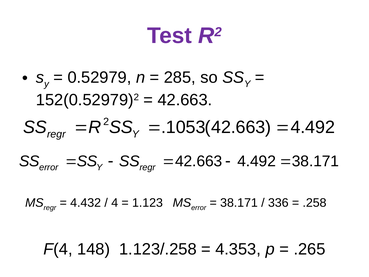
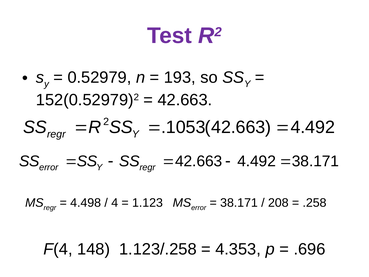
285: 285 -> 193
4.432: 4.432 -> 4.498
336: 336 -> 208
.265: .265 -> .696
